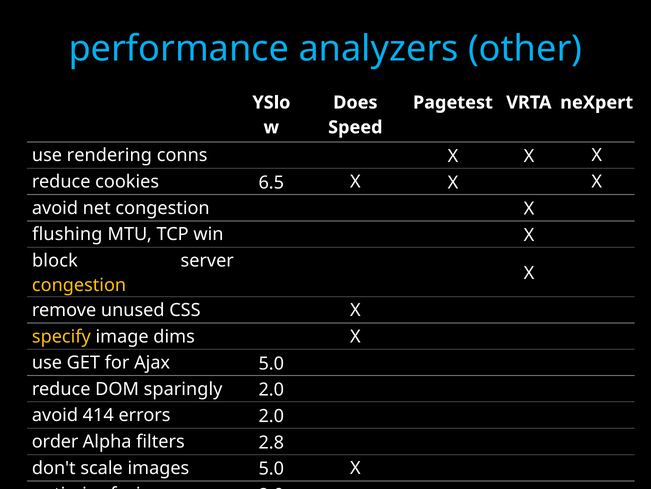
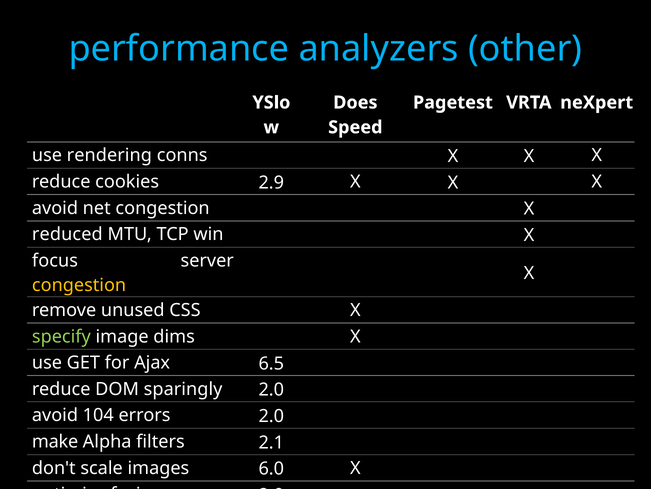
6.5: 6.5 -> 2.9
flushing: flushing -> reduced
block: block -> focus
specify colour: yellow -> light green
Ajax 5.0: 5.0 -> 6.5
414: 414 -> 104
order: order -> make
2.8: 2.8 -> 2.1
images 5.0: 5.0 -> 6.0
